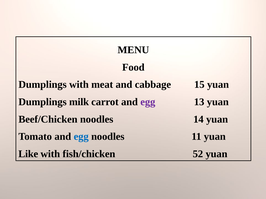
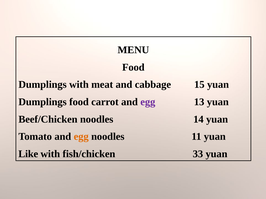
Dumplings milk: milk -> food
egg at (81, 137) colour: blue -> orange
52: 52 -> 33
